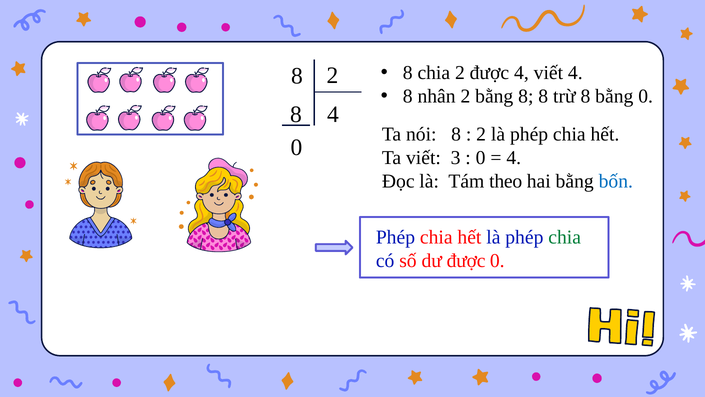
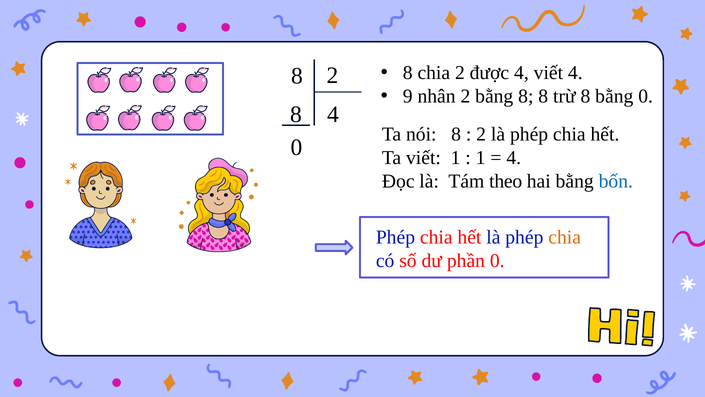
8 at (408, 96): 8 -> 9
viết 3: 3 -> 1
0 at (481, 157): 0 -> 1
chia at (565, 237) colour: green -> orange
dư được: được -> phần
